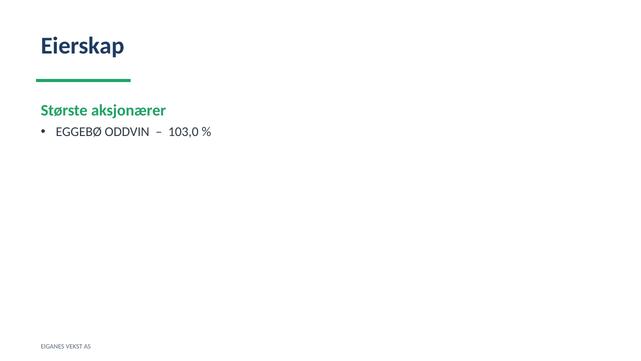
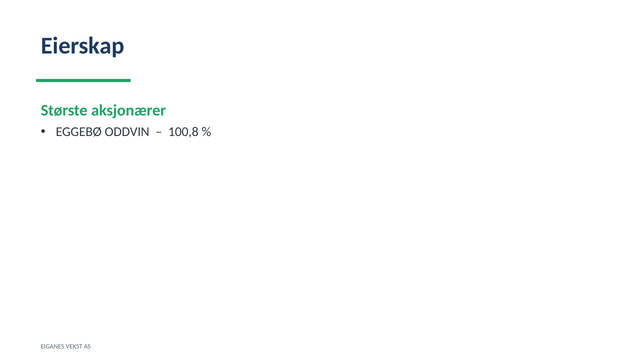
103,0: 103,0 -> 100,8
